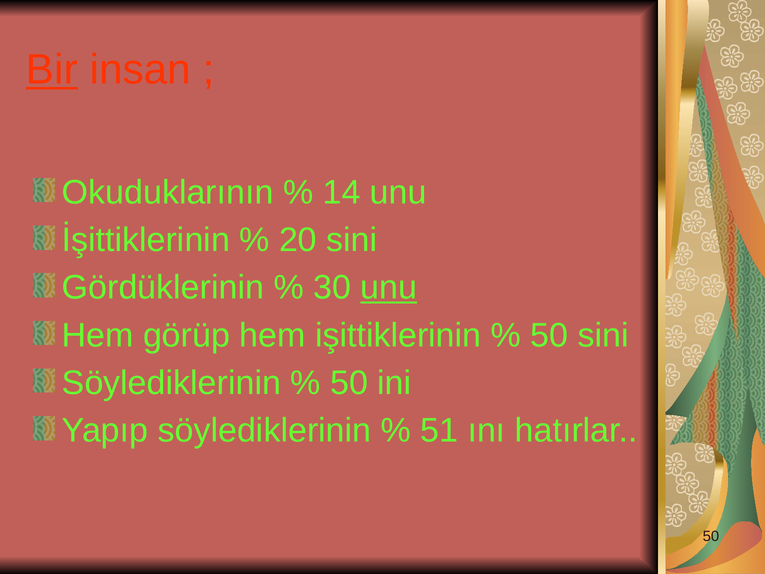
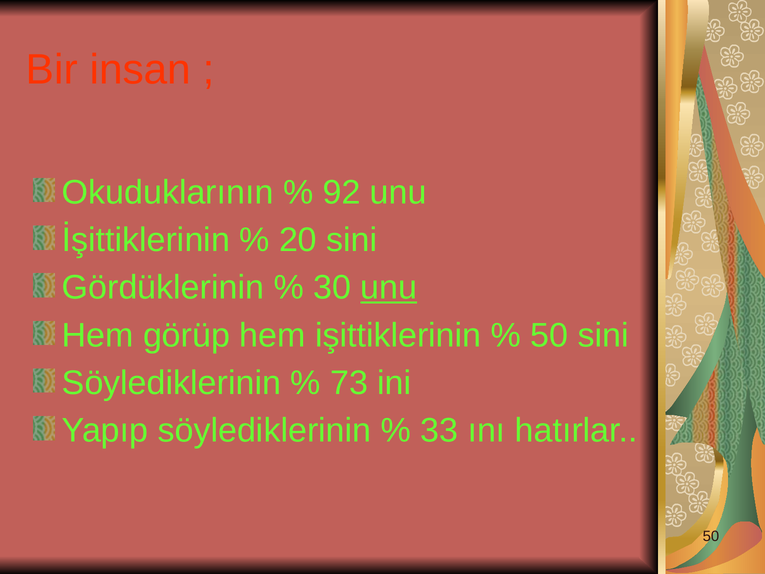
Bir underline: present -> none
14: 14 -> 92
50 at (349, 383): 50 -> 73
51: 51 -> 33
